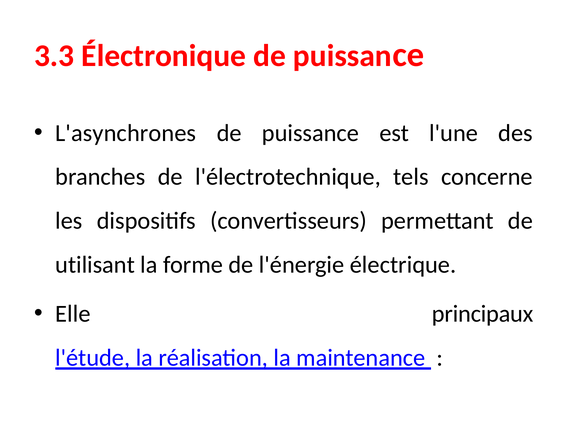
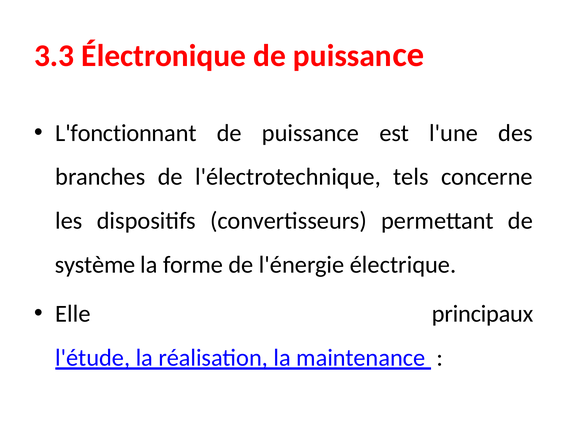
L'asynchrones: L'asynchrones -> L'fonctionnant
utilisant: utilisant -> système
